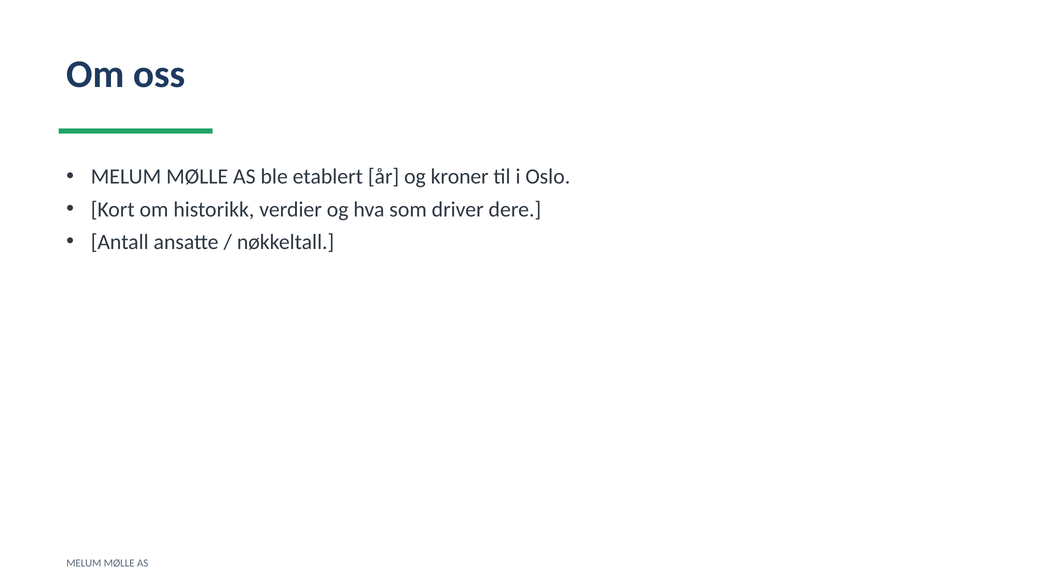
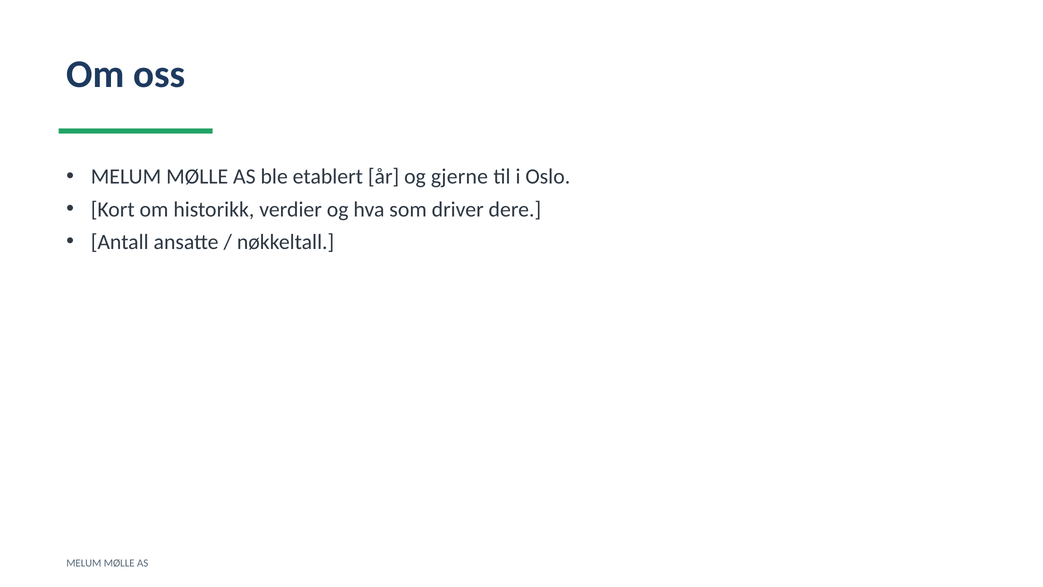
kroner: kroner -> gjerne
